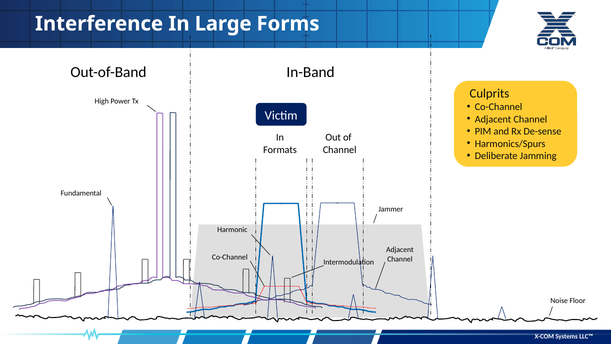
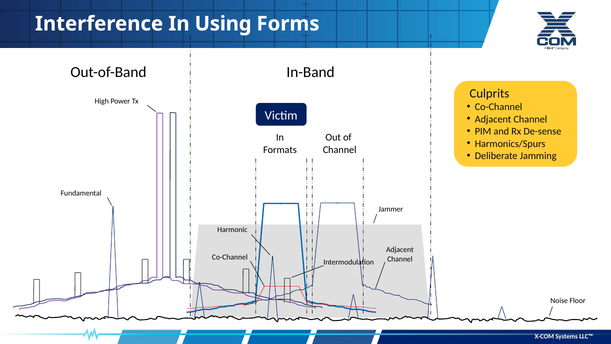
Large: Large -> Using
